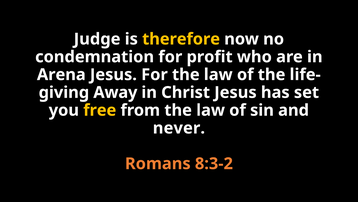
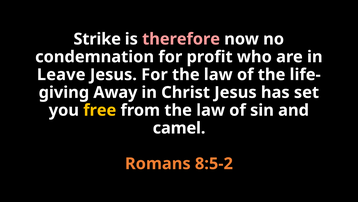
Judge: Judge -> Strike
therefore colour: yellow -> pink
Arena: Arena -> Leave
never: never -> camel
8:3-2: 8:3-2 -> 8:5-2
